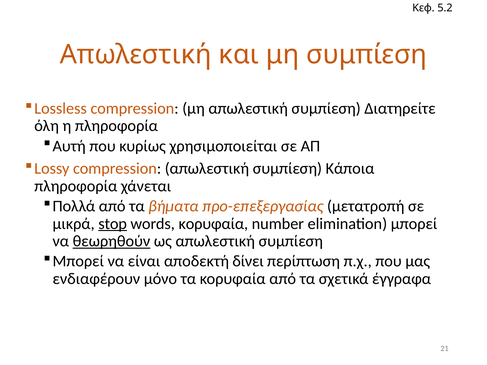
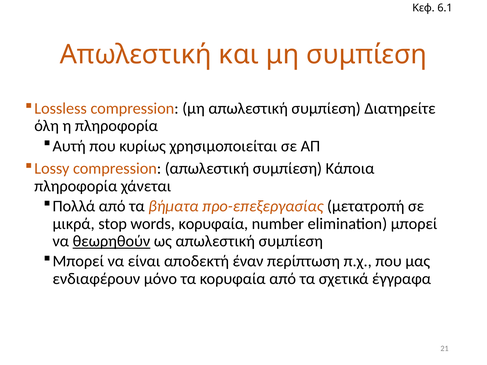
5.2: 5.2 -> 6.1
stop underline: present -> none
δίνει: δίνει -> έναν
